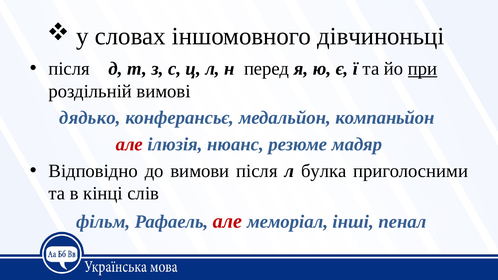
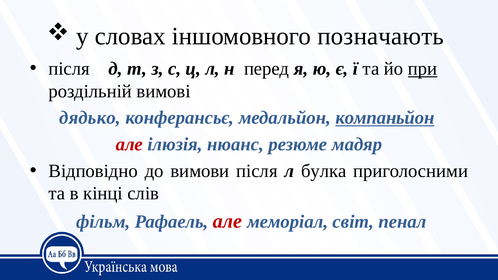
дівчиноньці: дівчиноньці -> позначають
компаньйон underline: none -> present
інші: інші -> світ
